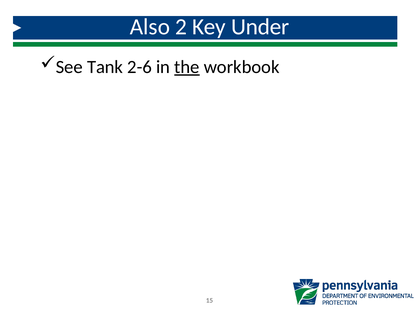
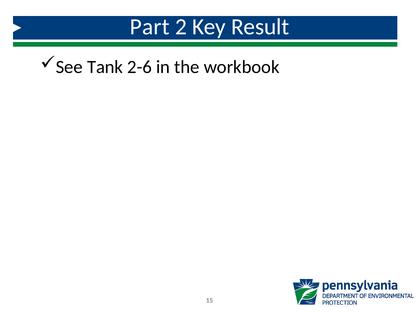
Also: Also -> Part
Under: Under -> Result
the underline: present -> none
